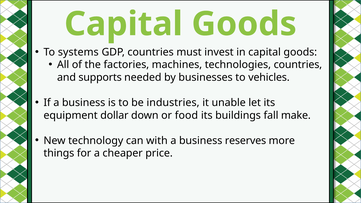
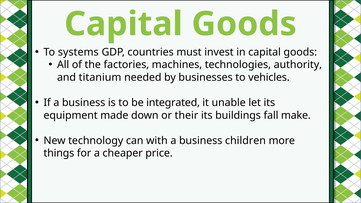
technologies countries: countries -> authority
supports: supports -> titanium
industries: industries -> integrated
dollar: dollar -> made
food: food -> their
reserves: reserves -> children
